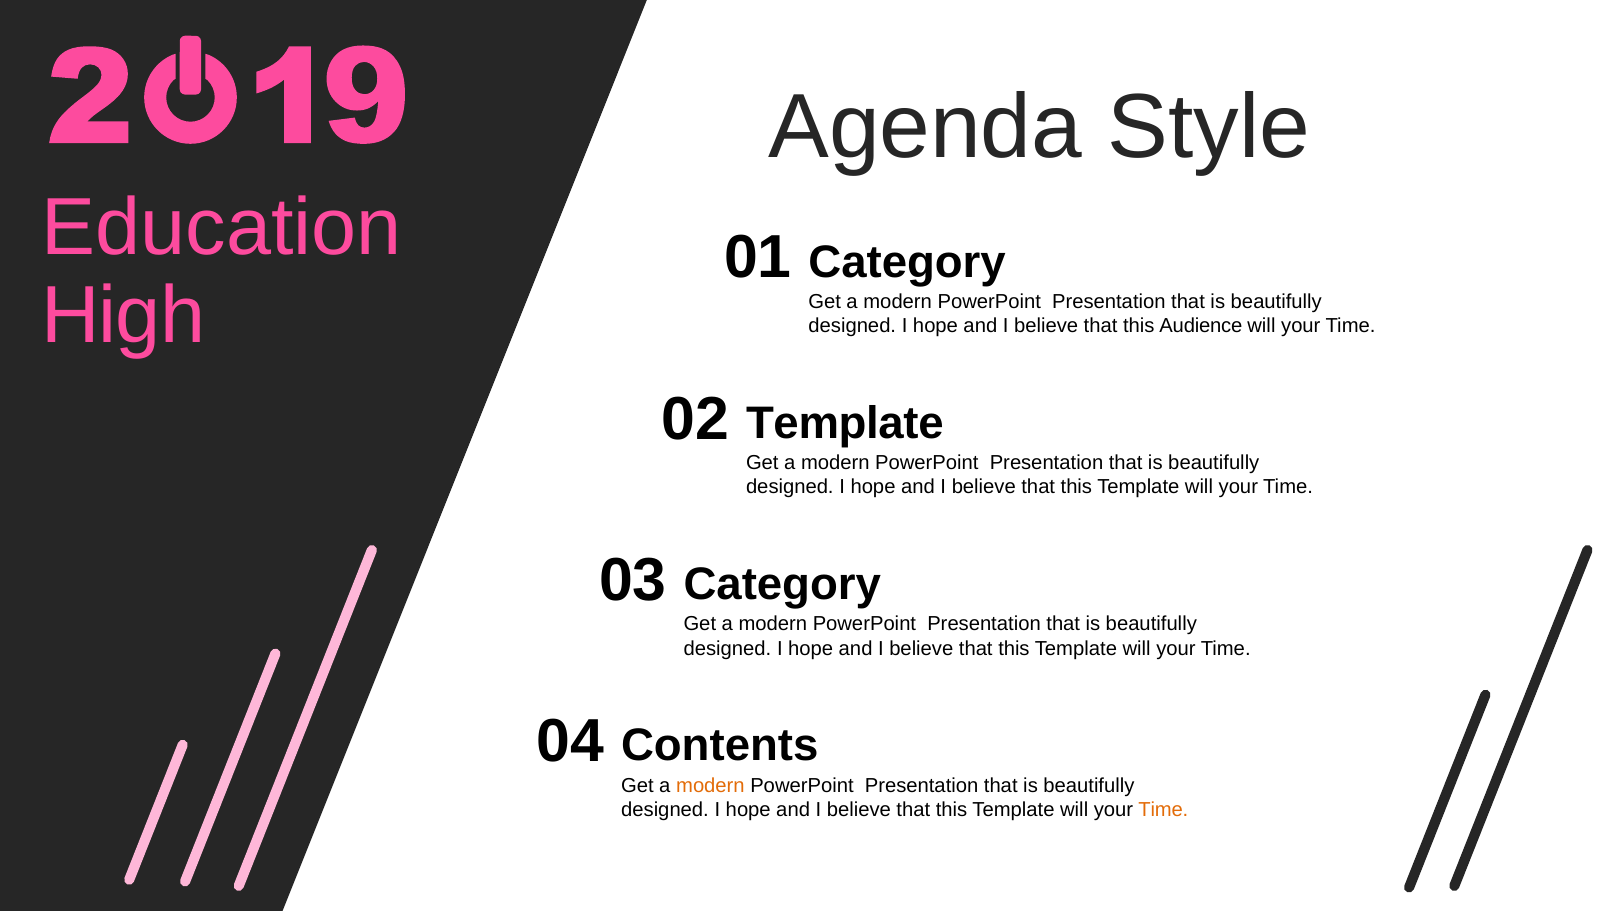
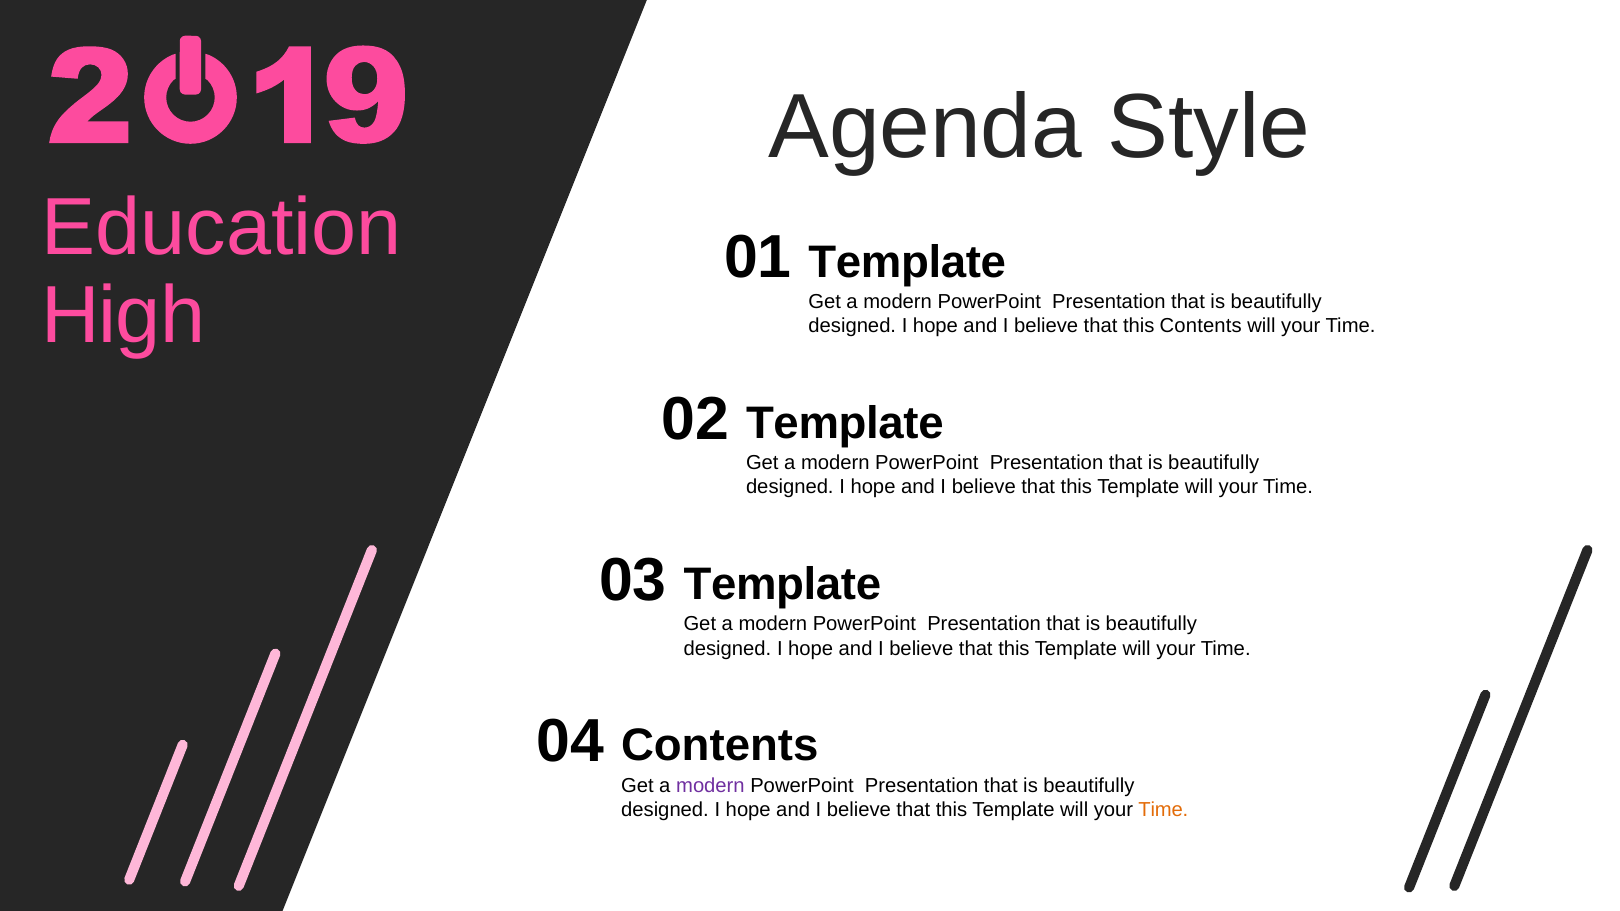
Category at (907, 262): Category -> Template
this Audience: Audience -> Contents
Category at (782, 585): Category -> Template
modern at (710, 786) colour: orange -> purple
